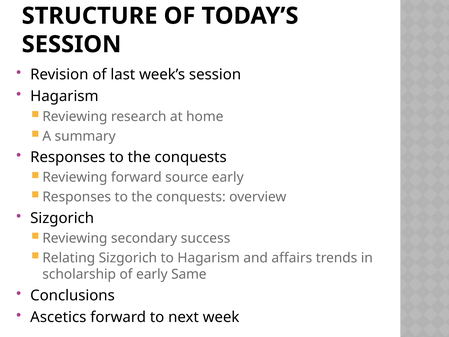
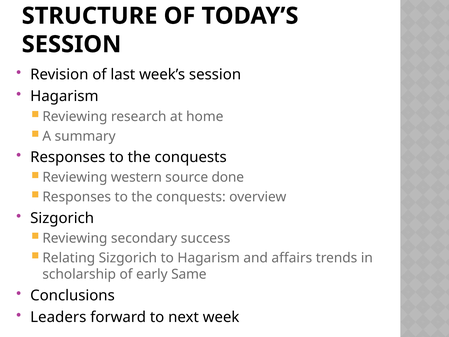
Reviewing forward: forward -> western
source early: early -> done
Ascetics: Ascetics -> Leaders
